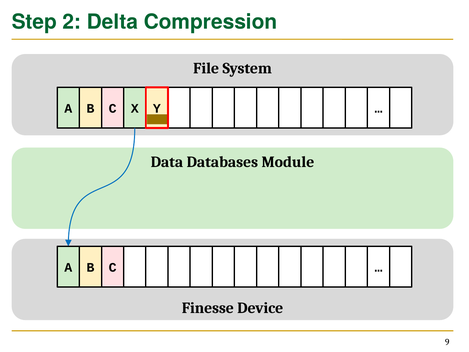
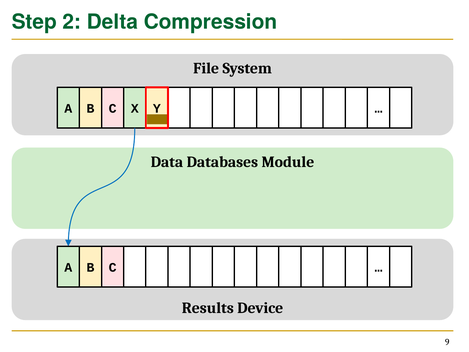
Finesse: Finesse -> Results
